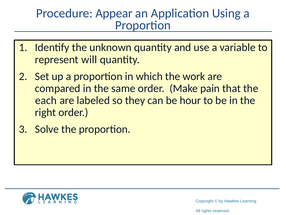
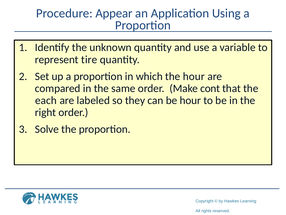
will: will -> tire
the work: work -> hour
pain: pain -> cont
